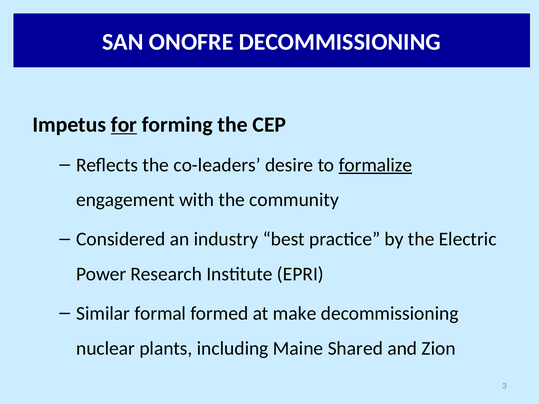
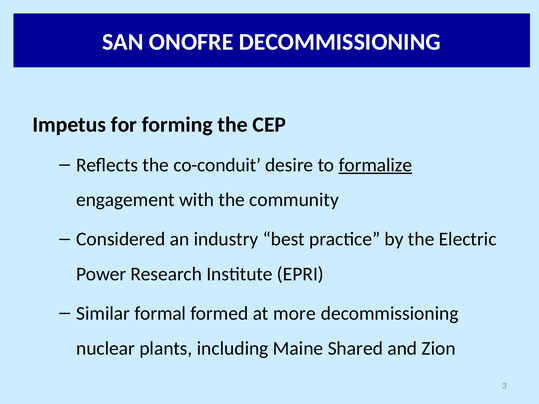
for underline: present -> none
co-leaders: co-leaders -> co-conduit
make: make -> more
